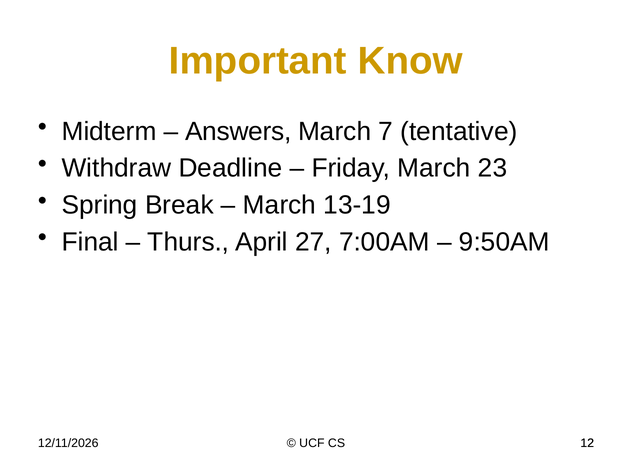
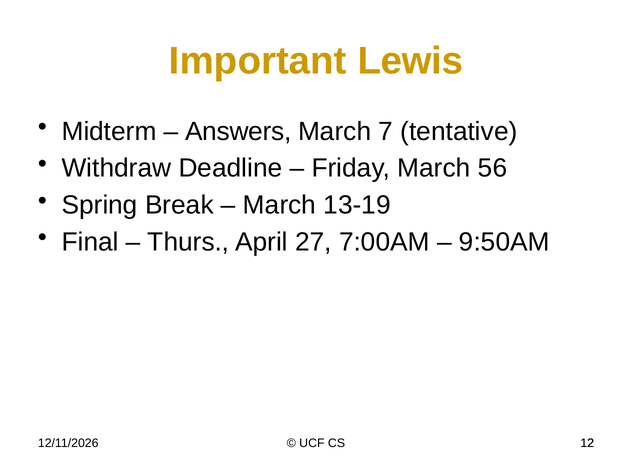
Know: Know -> Lewis
23: 23 -> 56
